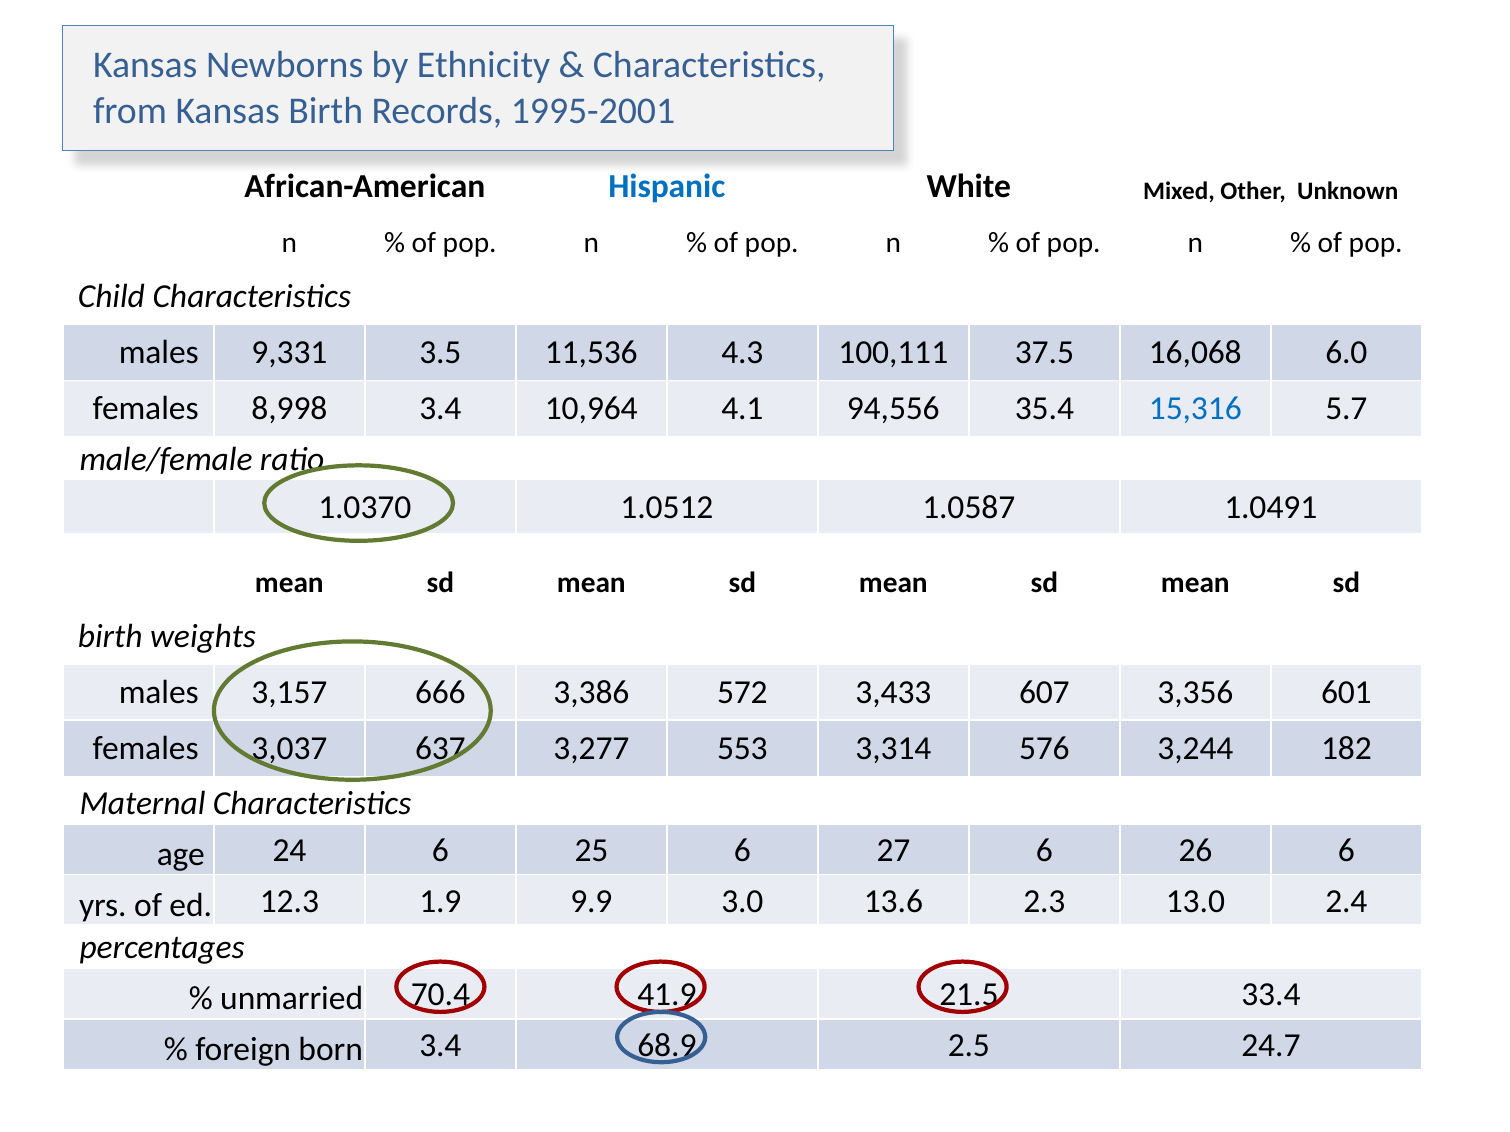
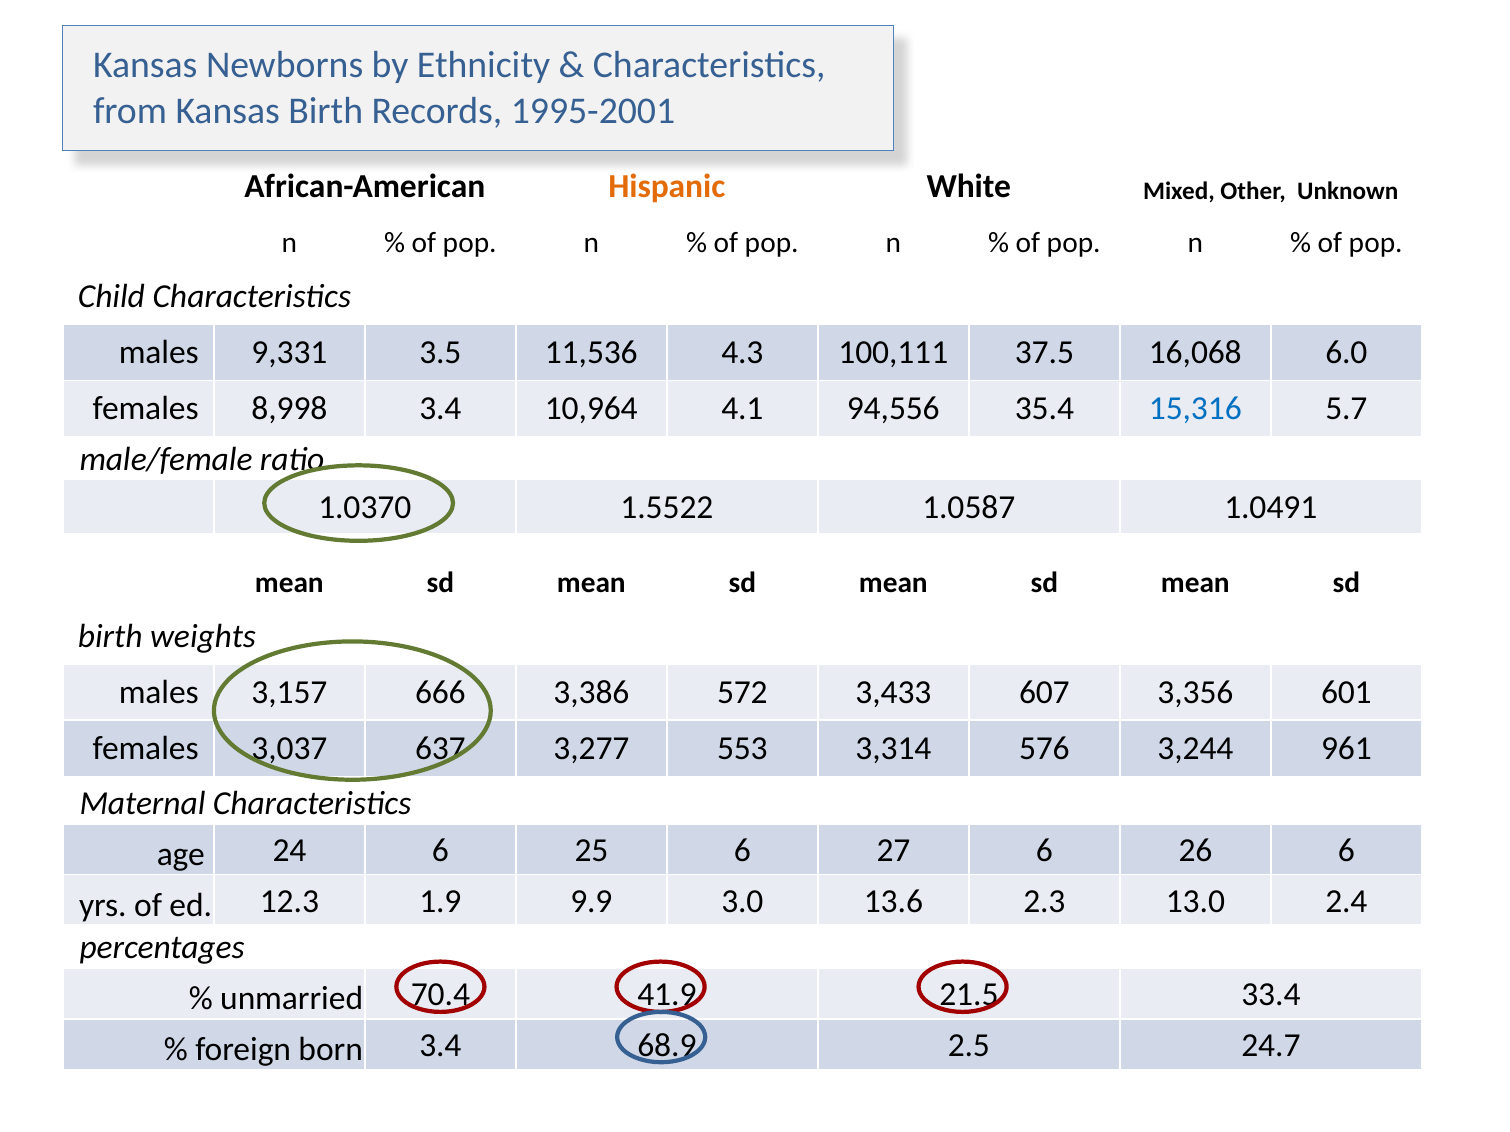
Hispanic colour: blue -> orange
1.0512: 1.0512 -> 1.5522
182: 182 -> 961
